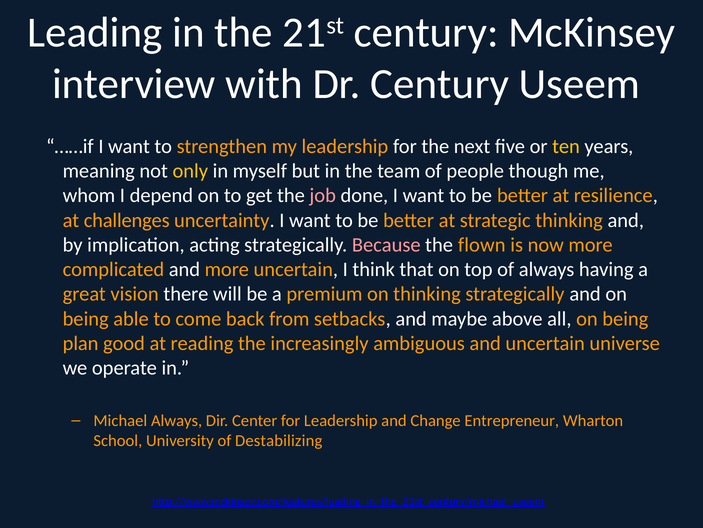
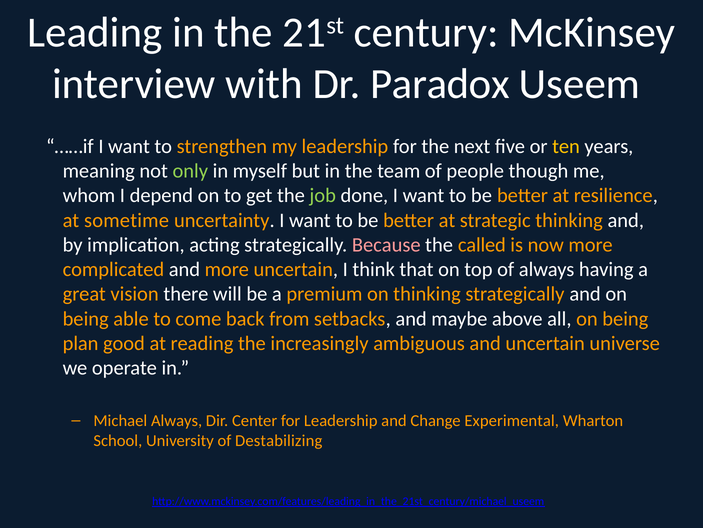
Dr Century: Century -> Paradox
only colour: yellow -> light green
job colour: pink -> light green
challenges: challenges -> sometime
flown: flown -> called
Entrepreneur: Entrepreneur -> Experimental
